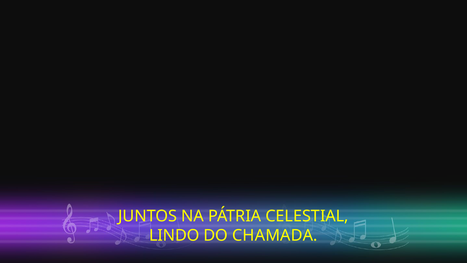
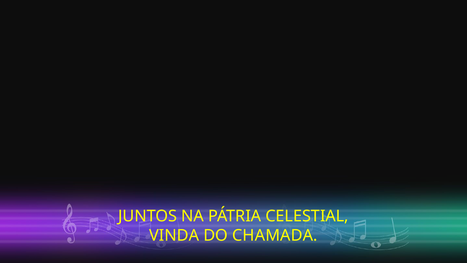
LINDO: LINDO -> VINDA
